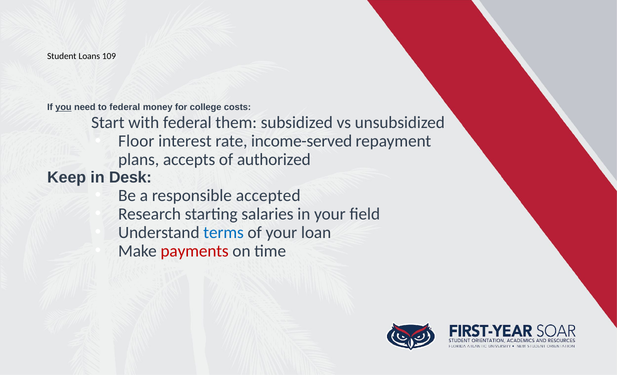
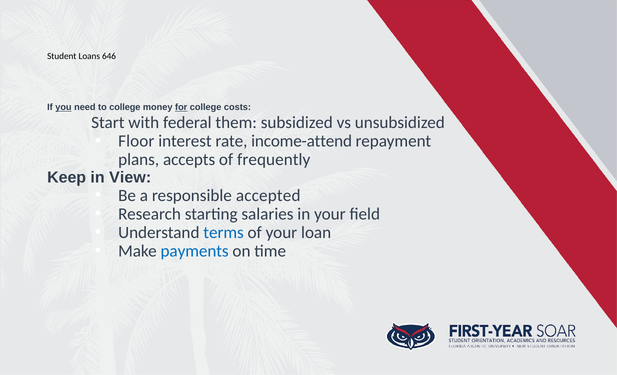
109: 109 -> 646
to federal: federal -> college
for underline: none -> present
income-served: income-served -> income-attend
authorized: authorized -> frequently
Desk: Desk -> View
payments colour: red -> blue
